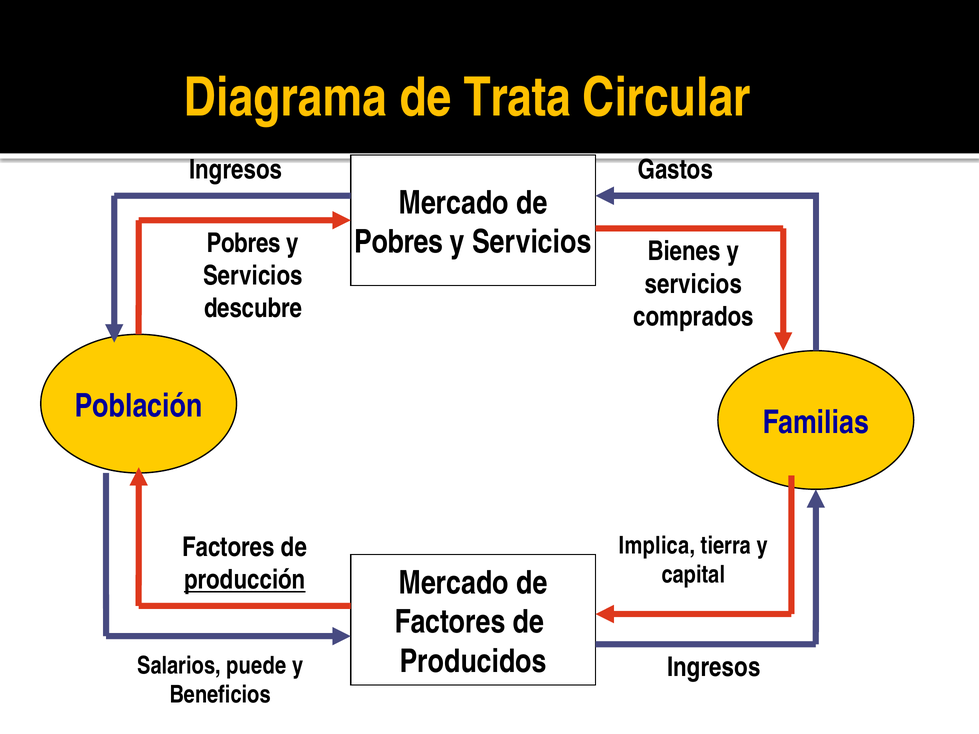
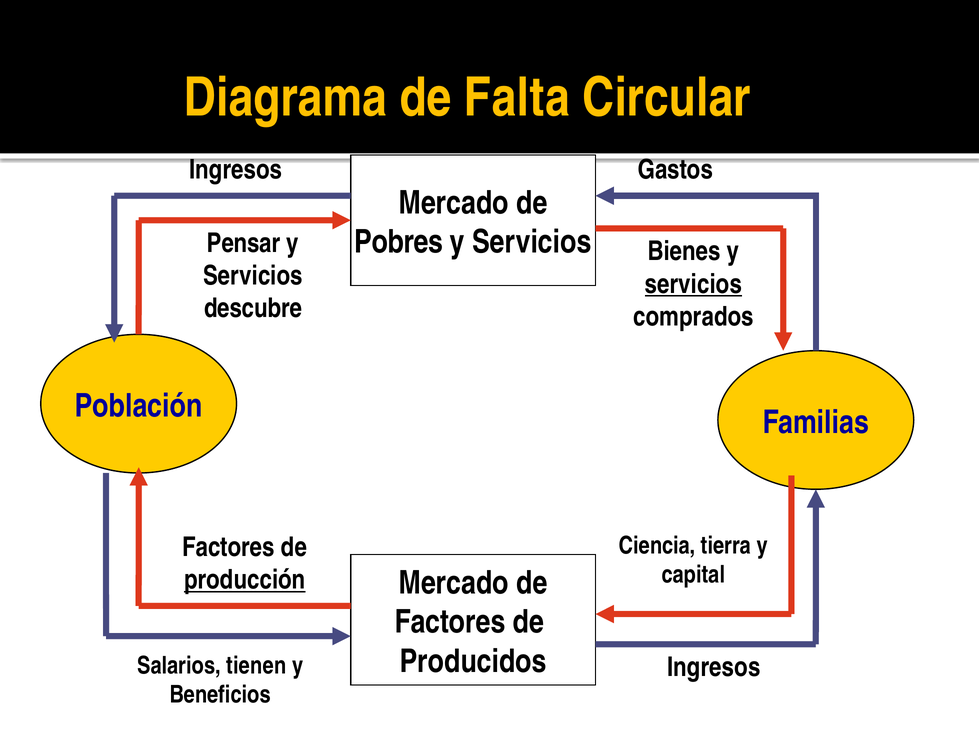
Trata: Trata -> Falta
Pobres at (244, 243): Pobres -> Pensar
servicios at (693, 284) underline: none -> present
Implica: Implica -> Ciencia
puede: puede -> tienen
